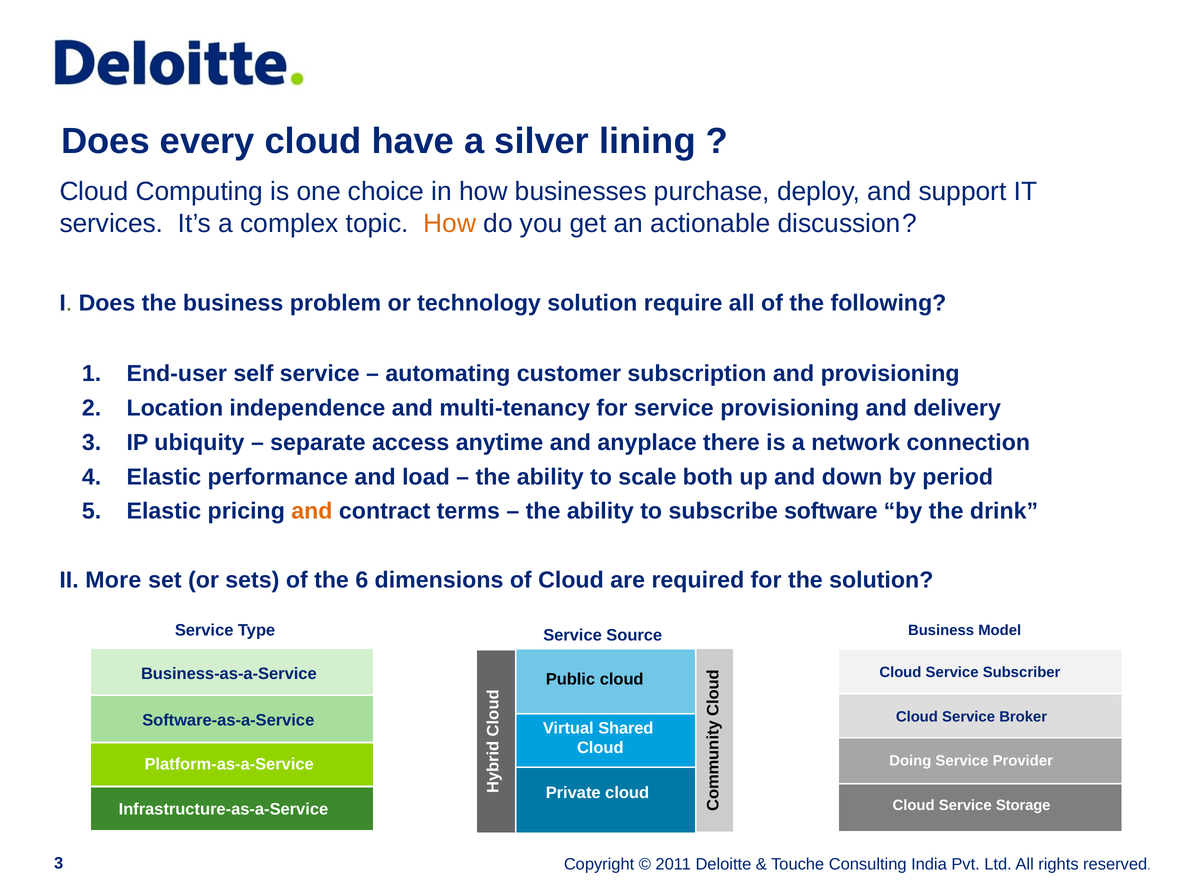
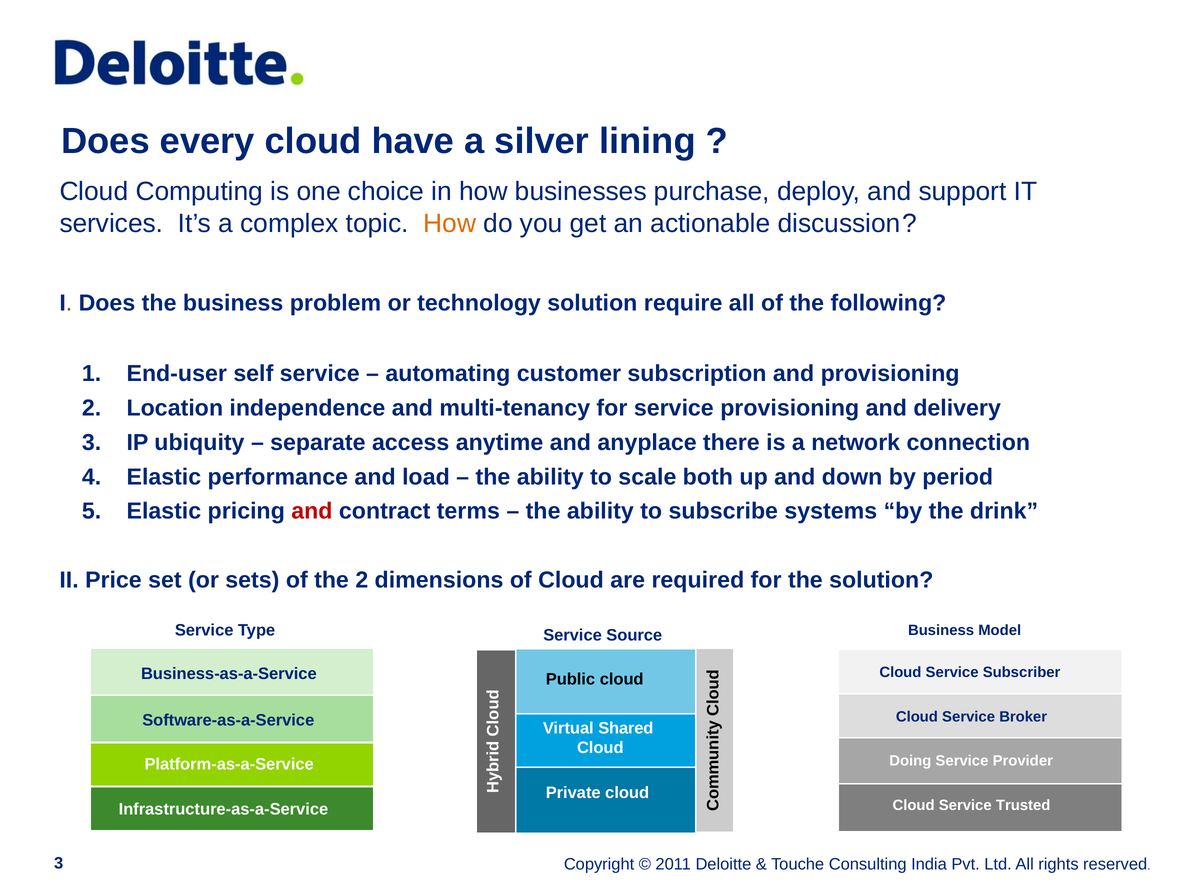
and at (312, 511) colour: orange -> red
software: software -> systems
More: More -> Price
the 6: 6 -> 2
Storage: Storage -> Trusted
